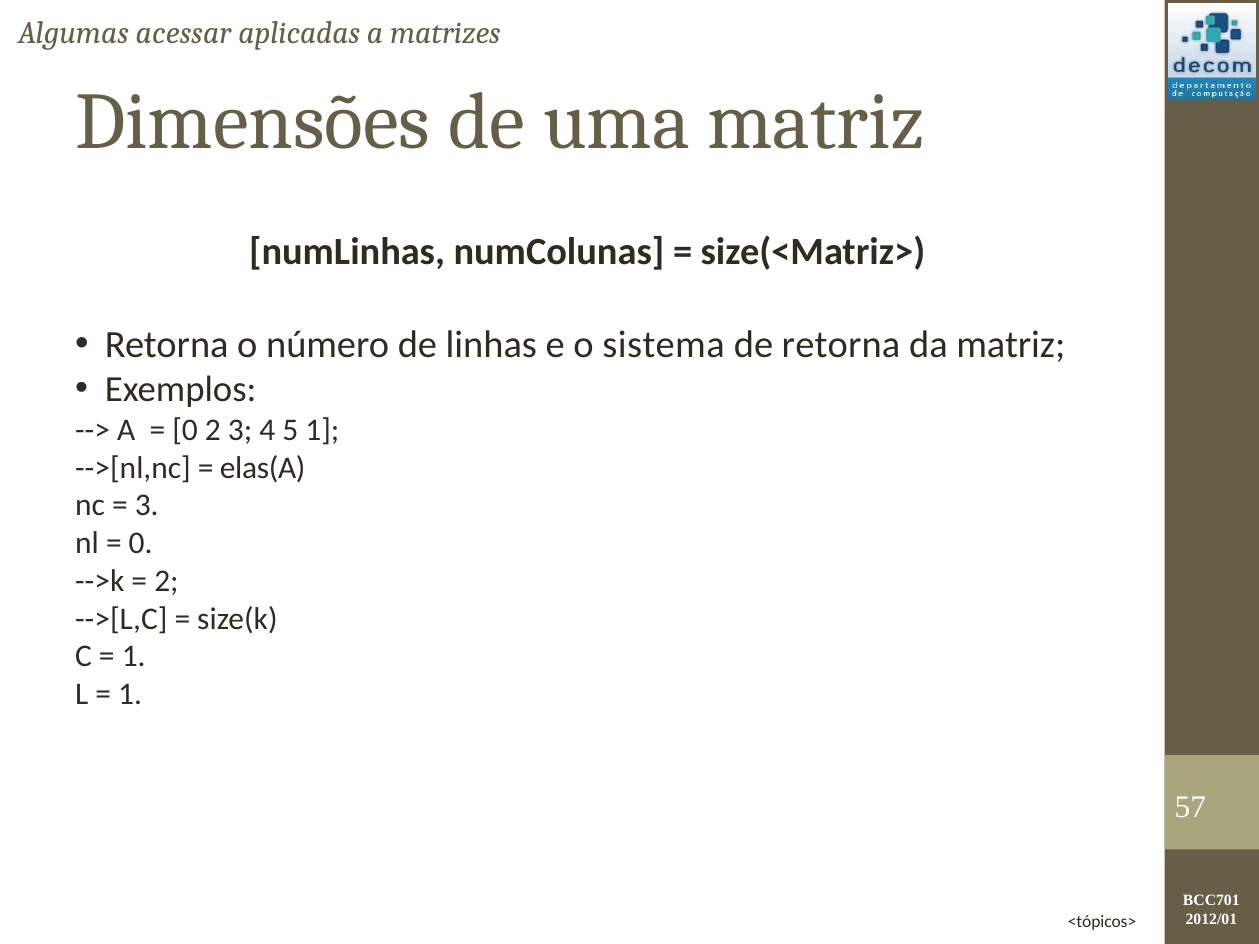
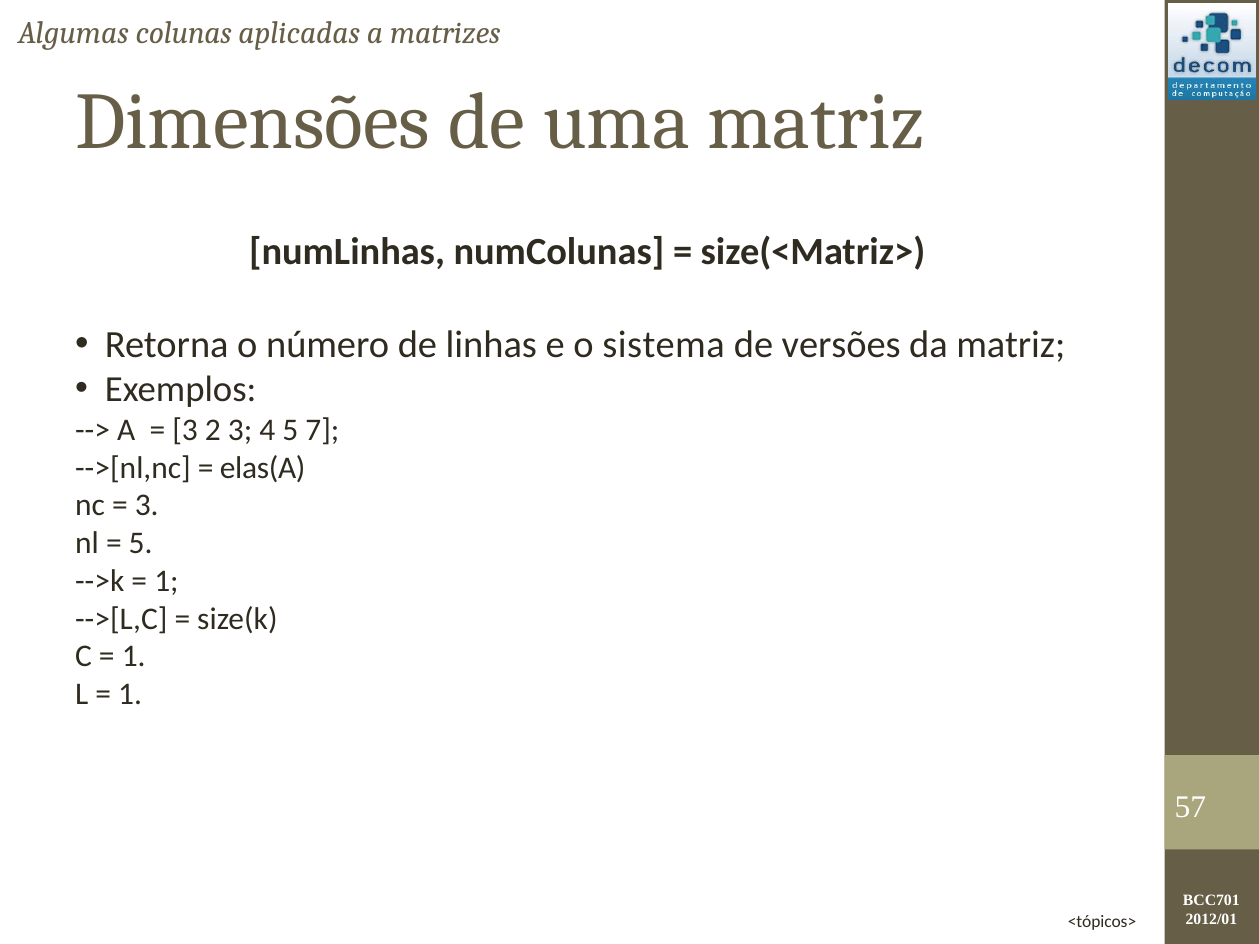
acessar: acessar -> colunas
de retorna: retorna -> versões
0 at (185, 430): 0 -> 3
5 1: 1 -> 7
0 at (141, 543): 0 -> 5
2 at (166, 581): 2 -> 1
